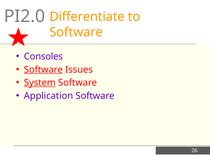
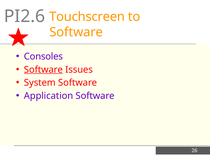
PI2.0: PI2.0 -> PI2.6
Differentiate: Differentiate -> Touchscreen
System underline: present -> none
